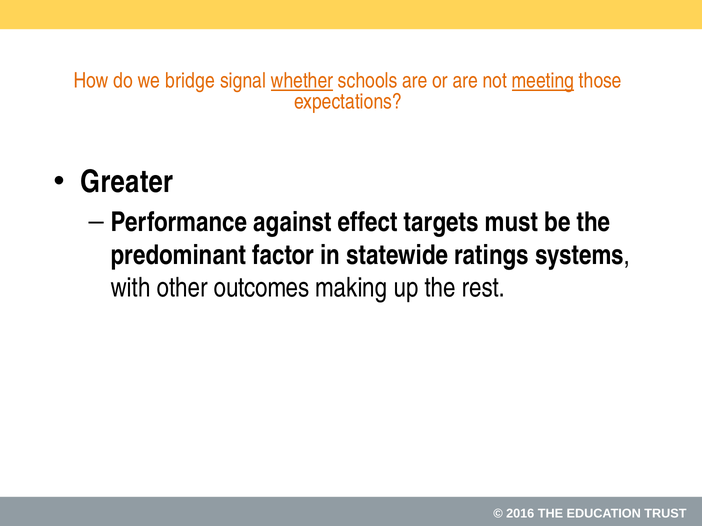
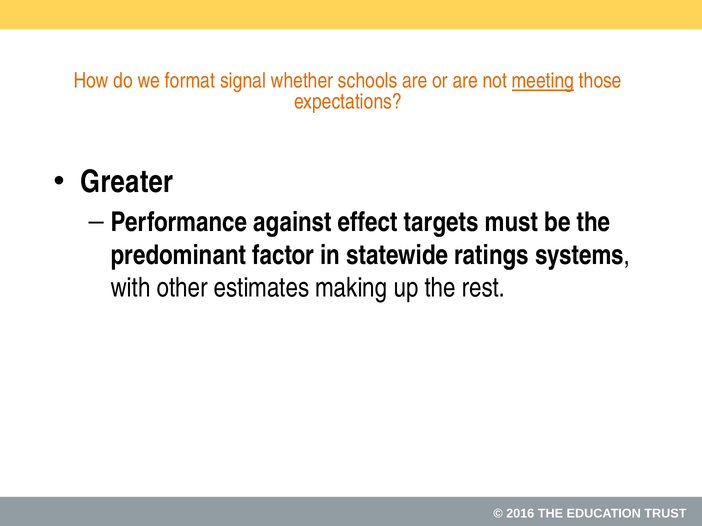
bridge: bridge -> format
whether underline: present -> none
outcomes: outcomes -> estimates
